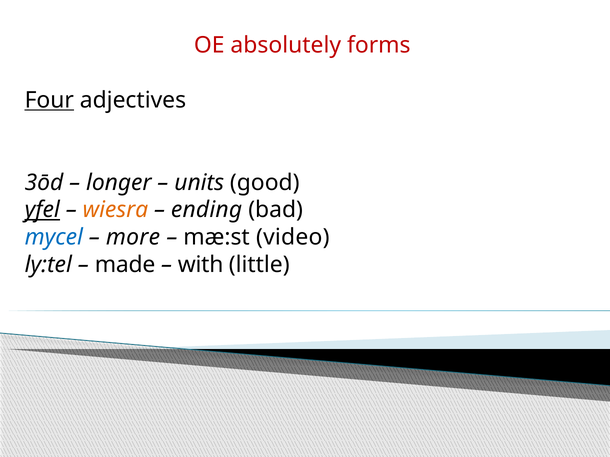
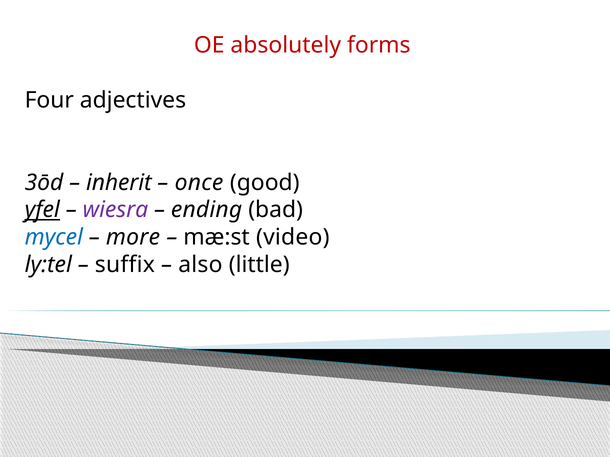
Four underline: present -> none
longer: longer -> inherit
units: units -> once
wiesra colour: orange -> purple
made: made -> suffix
with: with -> also
